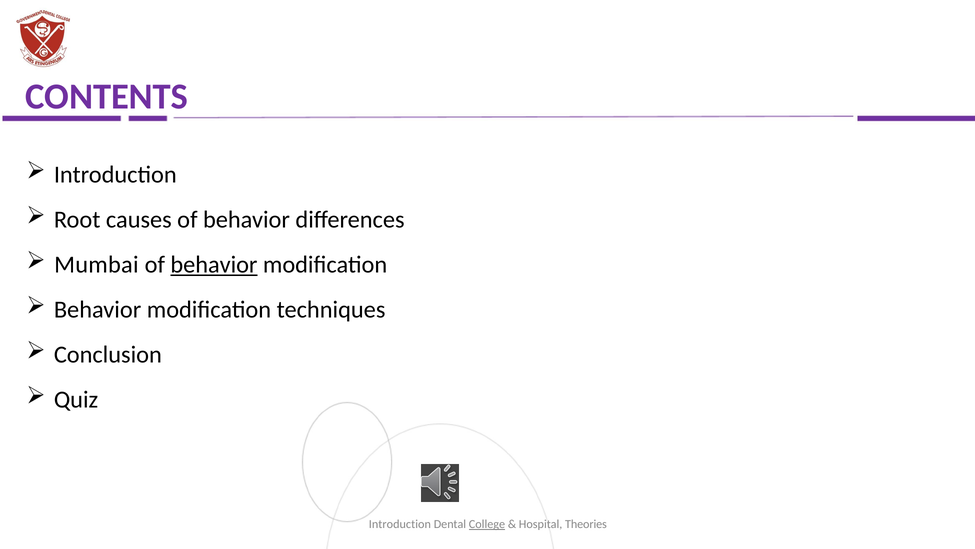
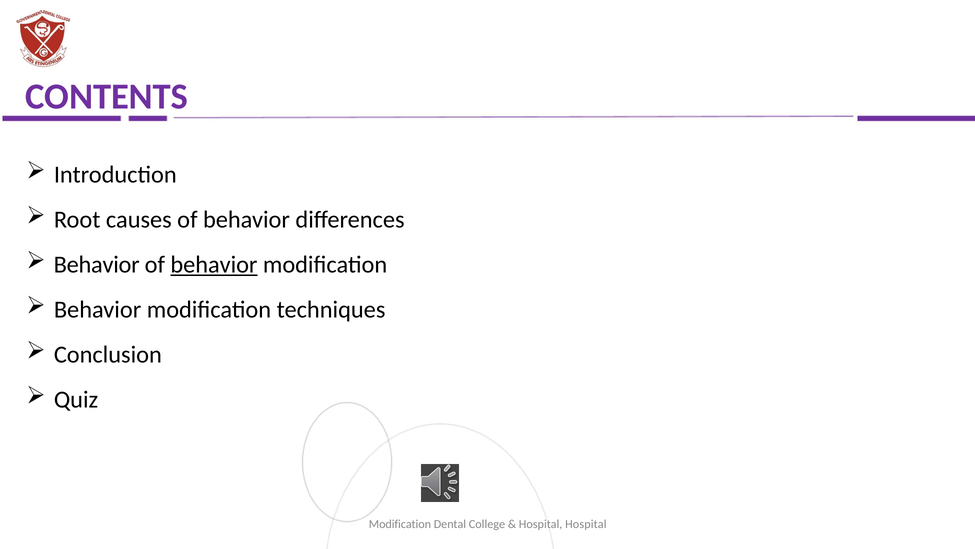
Mumbai at (96, 264): Mumbai -> Behavior
Introduction at (400, 524): Introduction -> Modification
College underline: present -> none
Hospital Theories: Theories -> Hospital
